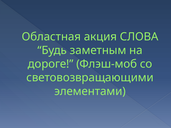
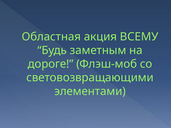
СЛОВА: СЛОВА -> ВСЕМУ
